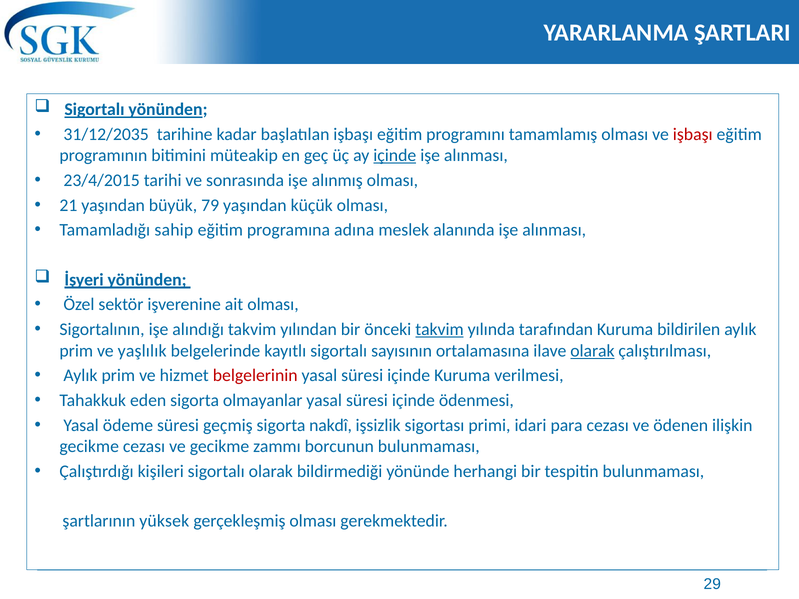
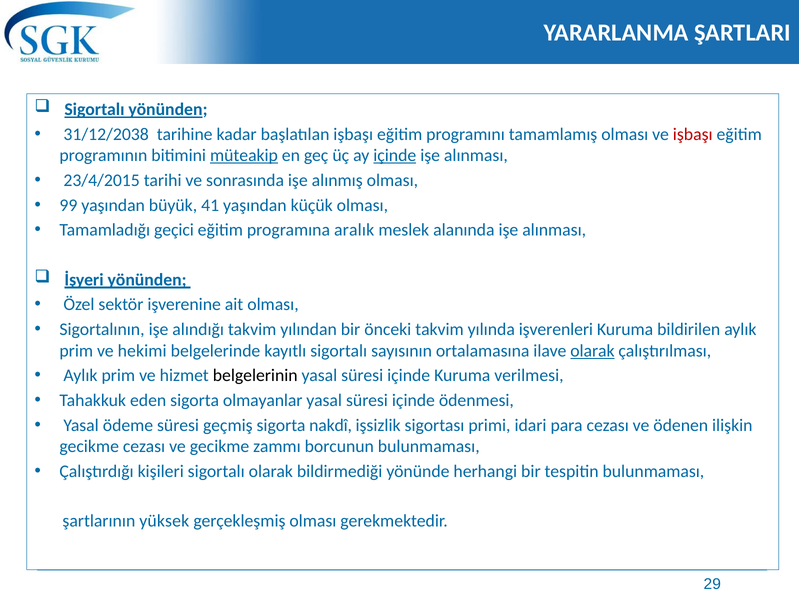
31/12/2035: 31/12/2035 -> 31/12/2038
müteakip underline: none -> present
21: 21 -> 99
79: 79 -> 41
sahip: sahip -> geçici
adına: adına -> aralık
takvim at (440, 330) underline: present -> none
tarafından: tarafından -> işverenleri
yaşlılık: yaşlılık -> hekimi
belgelerinin colour: red -> black
